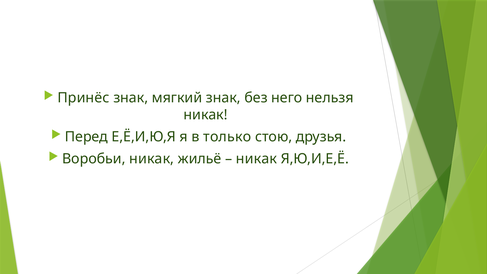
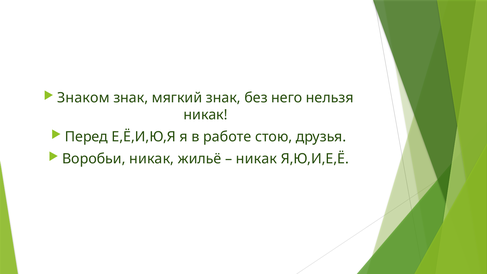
Принёс: Принёс -> Знаком
только: только -> работе
